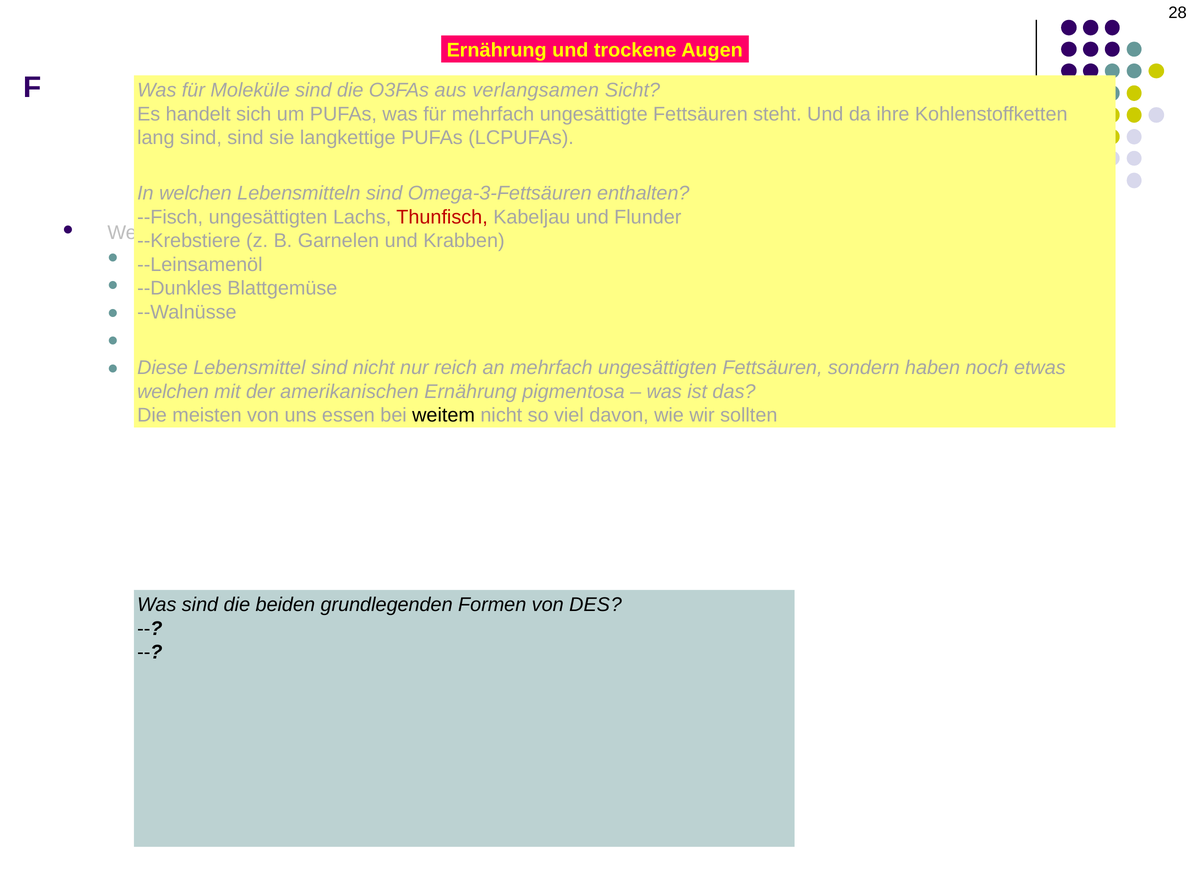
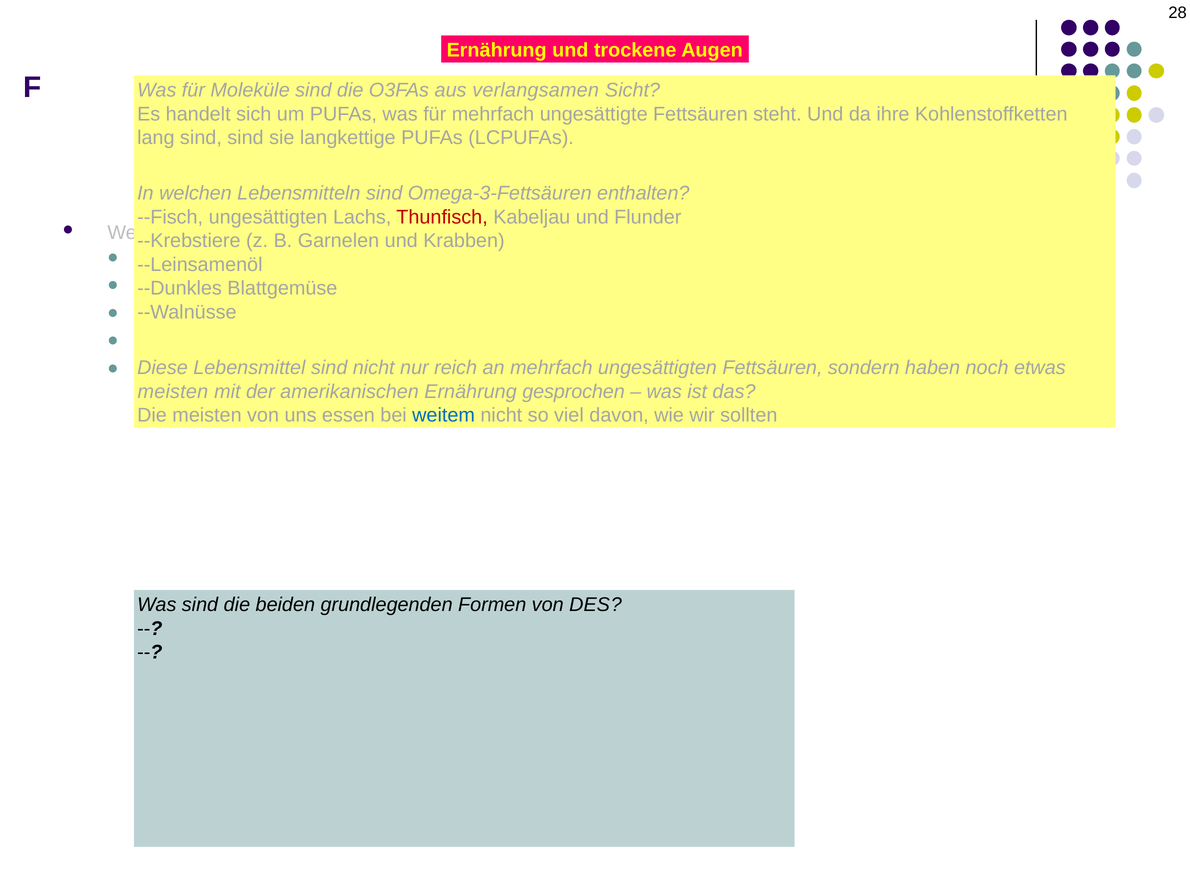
welchen at (173, 392): welchen -> meisten
Ernährung pigmentosa: pigmentosa -> gesprochen
weitem colour: black -> blue
